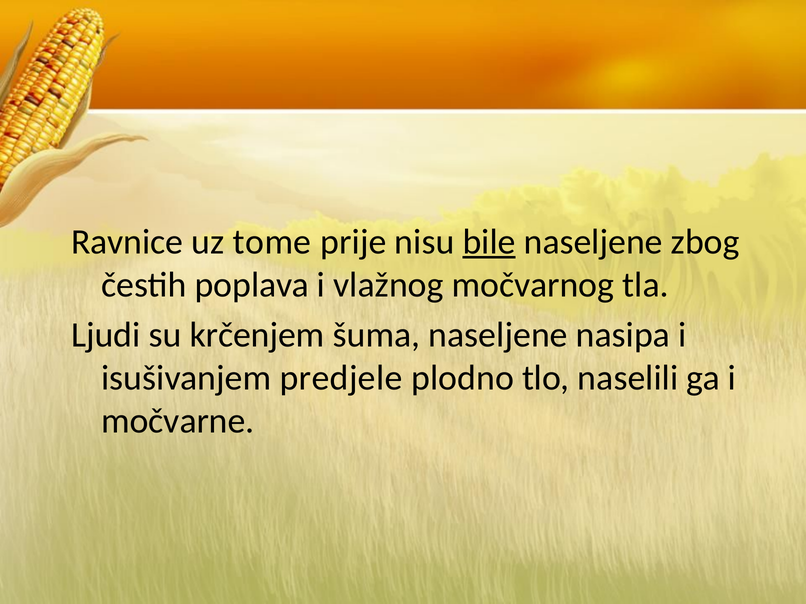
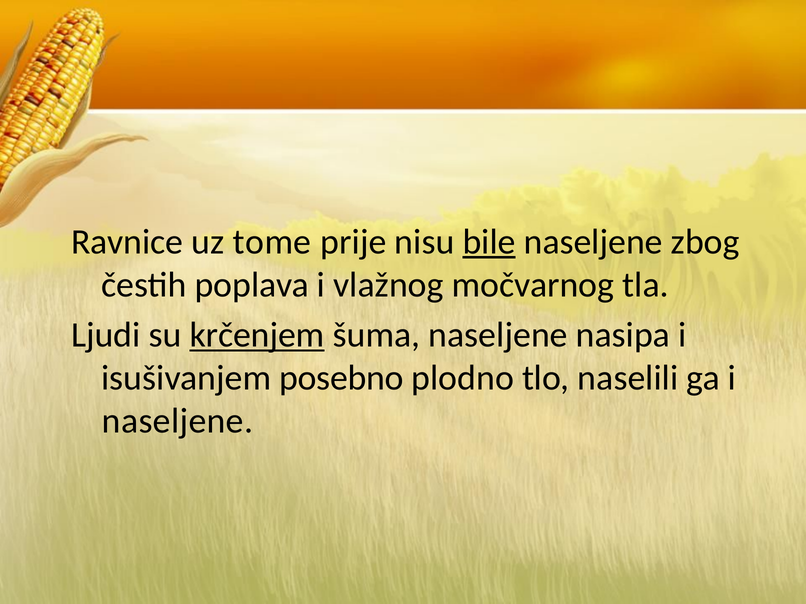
krčenjem underline: none -> present
predjele: predjele -> posebno
močvarne at (178, 421): močvarne -> naseljene
